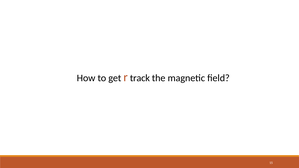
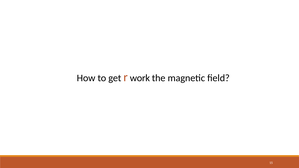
track: track -> work
